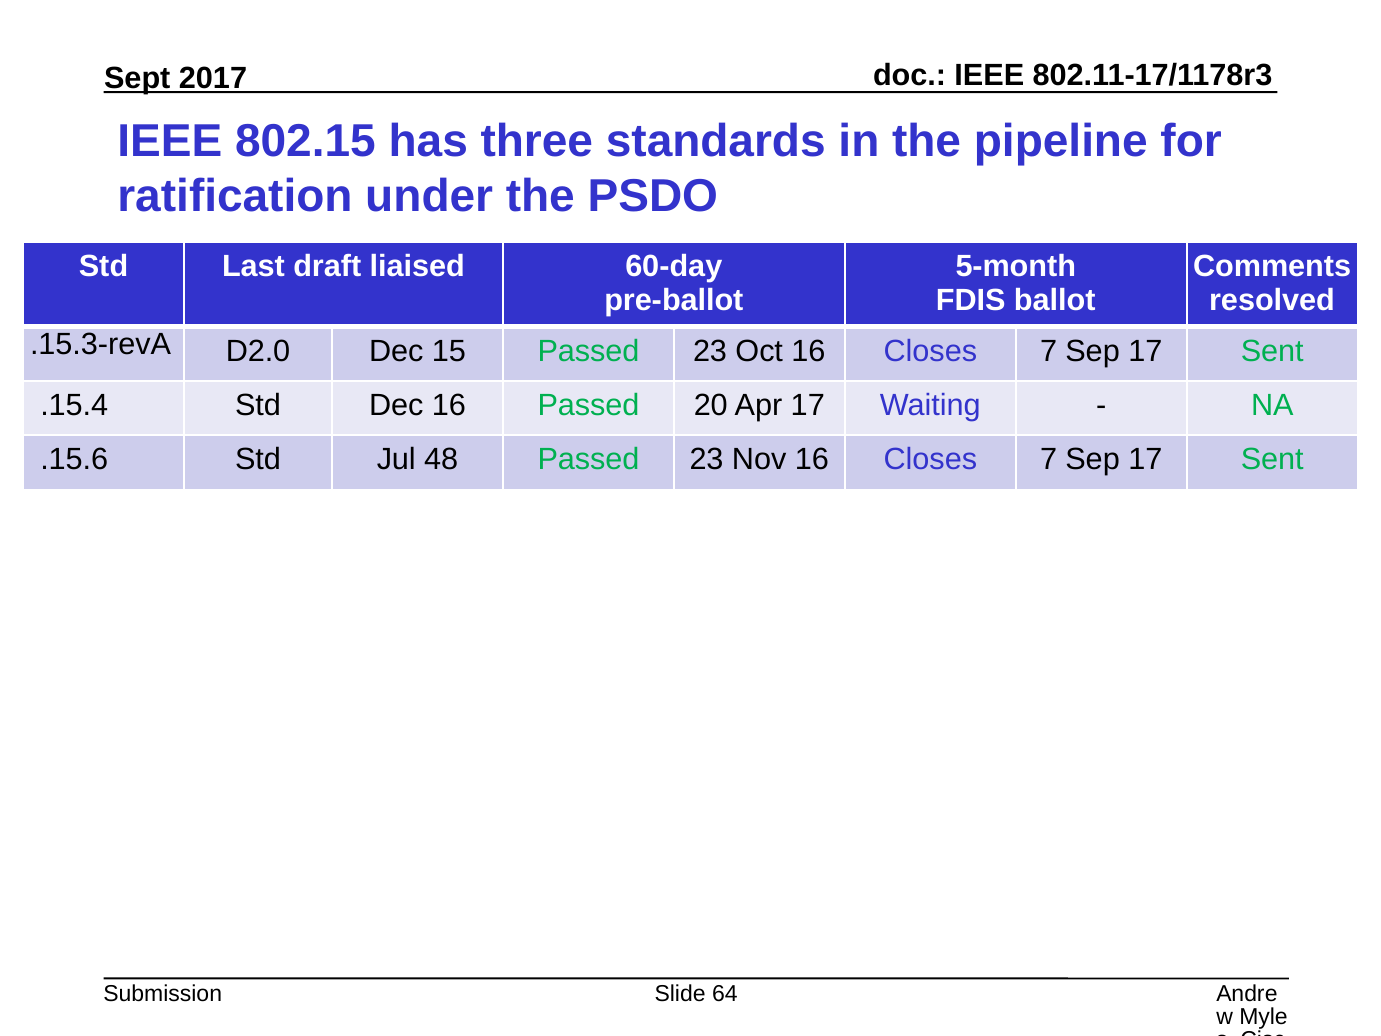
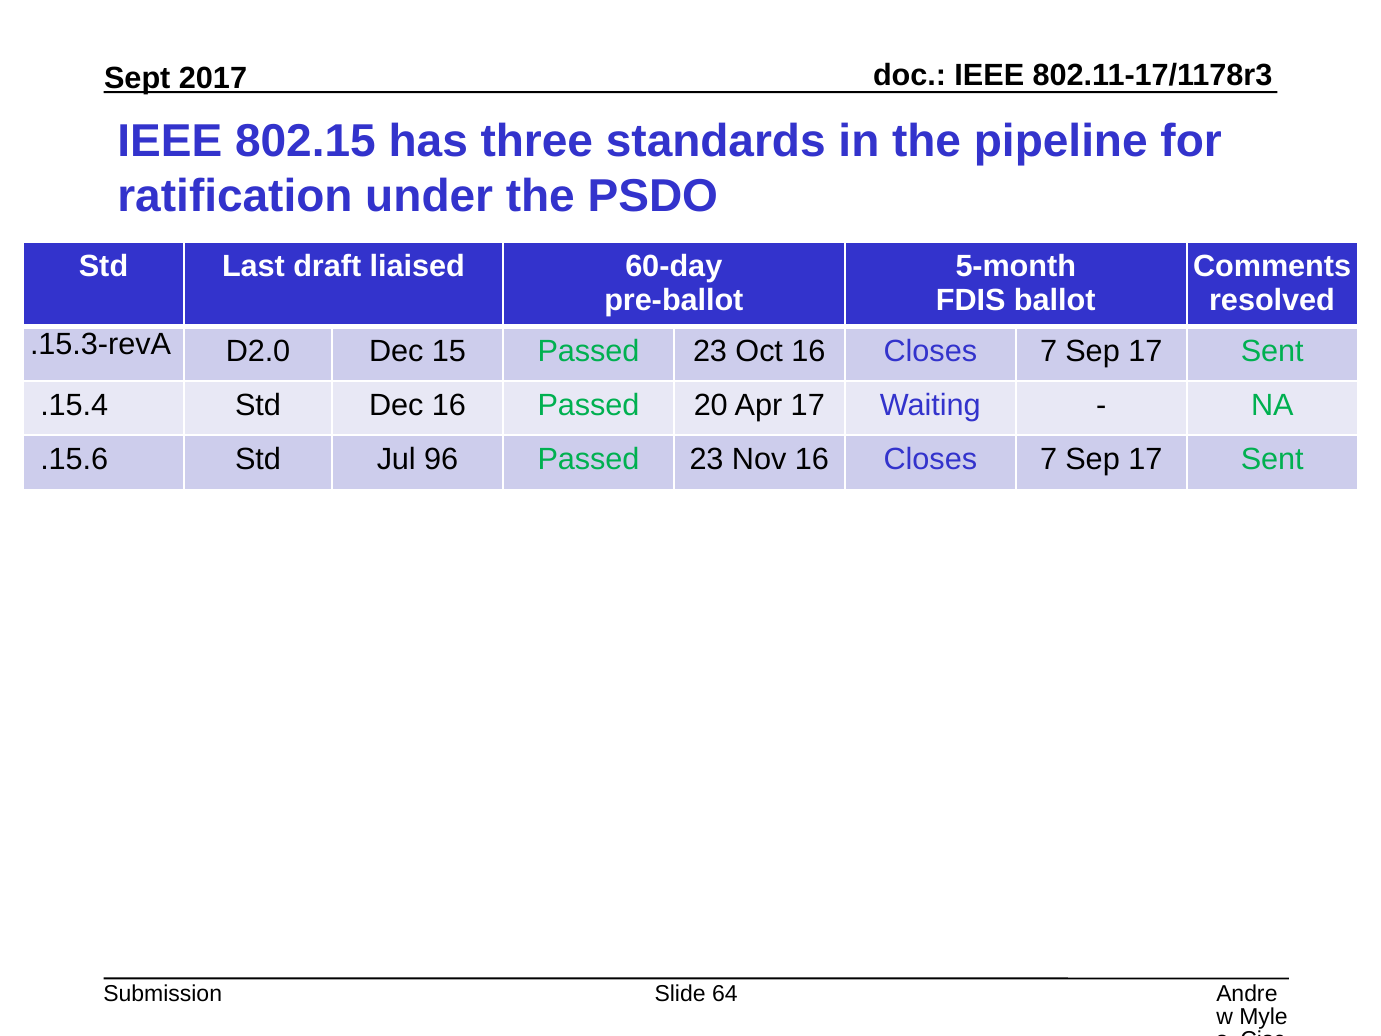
48: 48 -> 96
